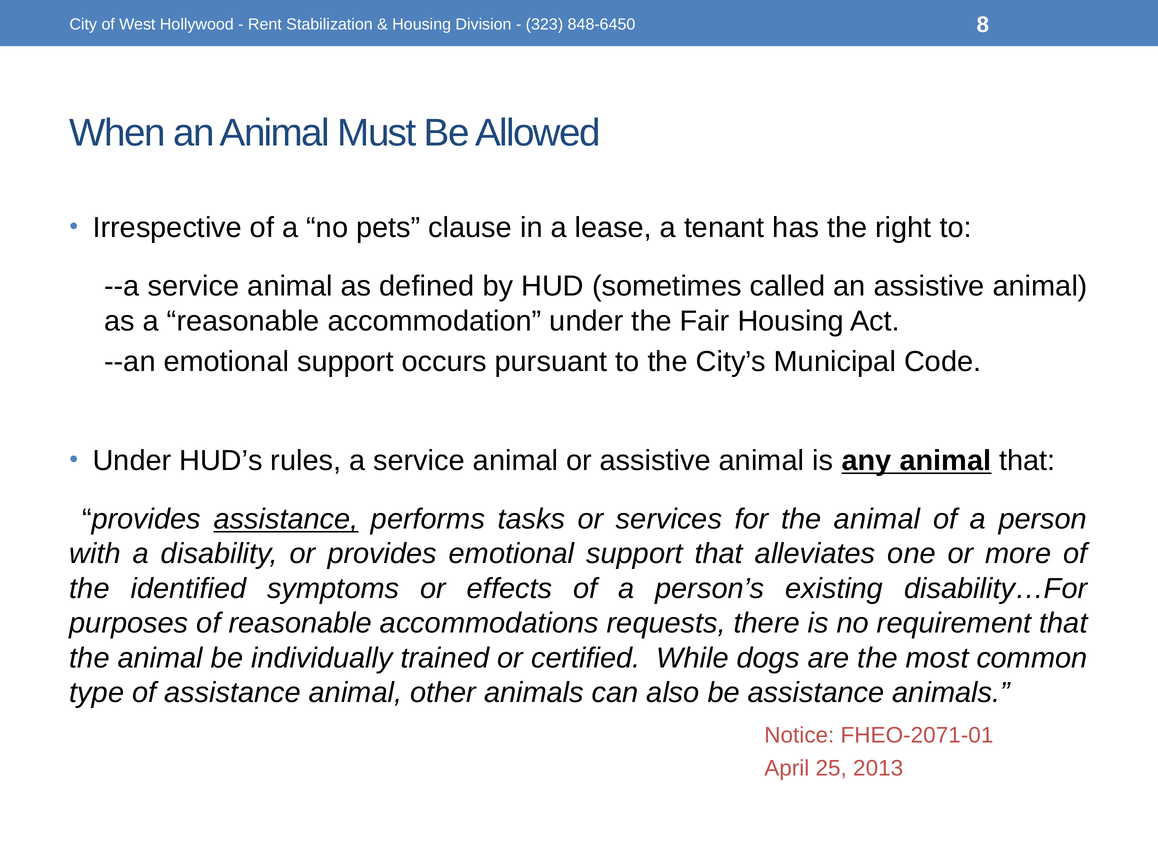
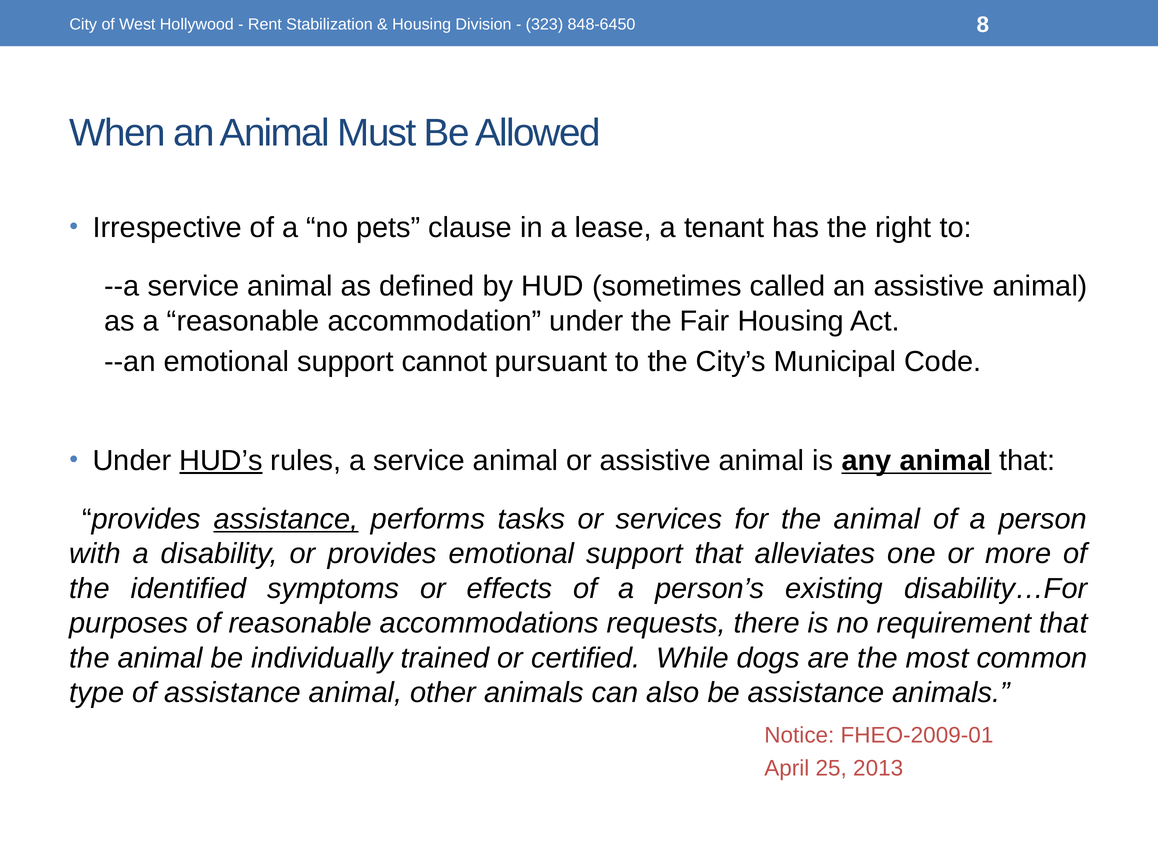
occurs: occurs -> cannot
HUD’s underline: none -> present
FHEO-2071-01: FHEO-2071-01 -> FHEO-2009-01
